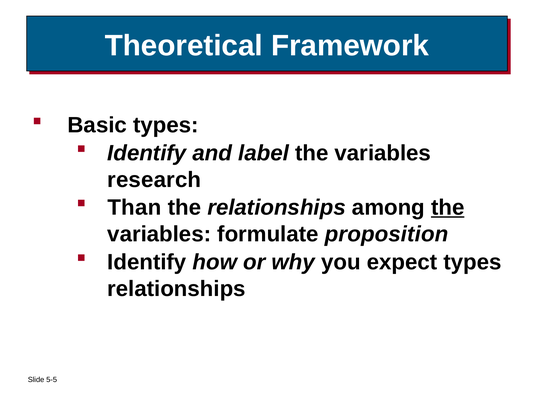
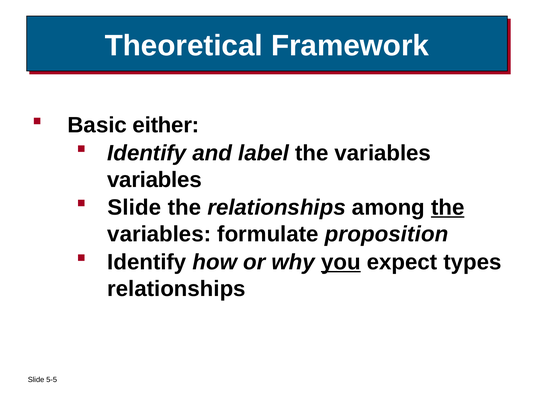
Basic types: types -> either
research at (154, 180): research -> variables
Than at (134, 208): Than -> Slide
you underline: none -> present
